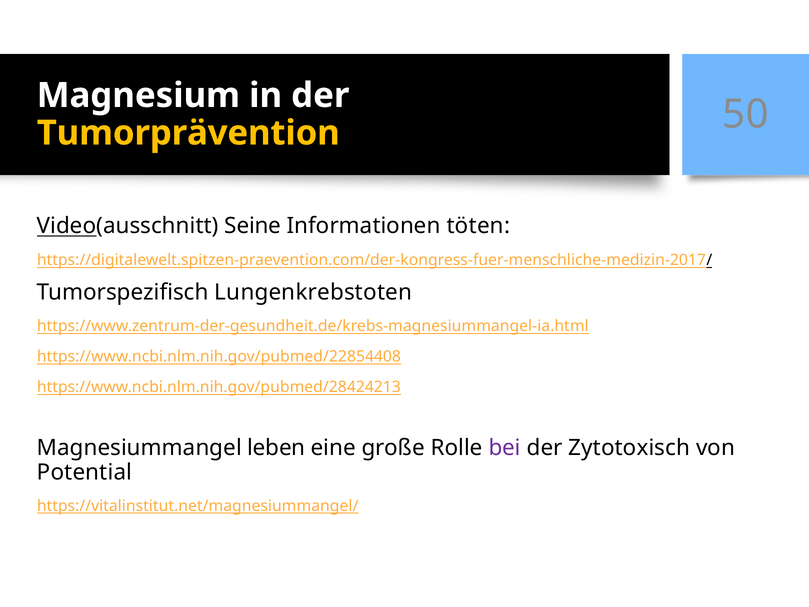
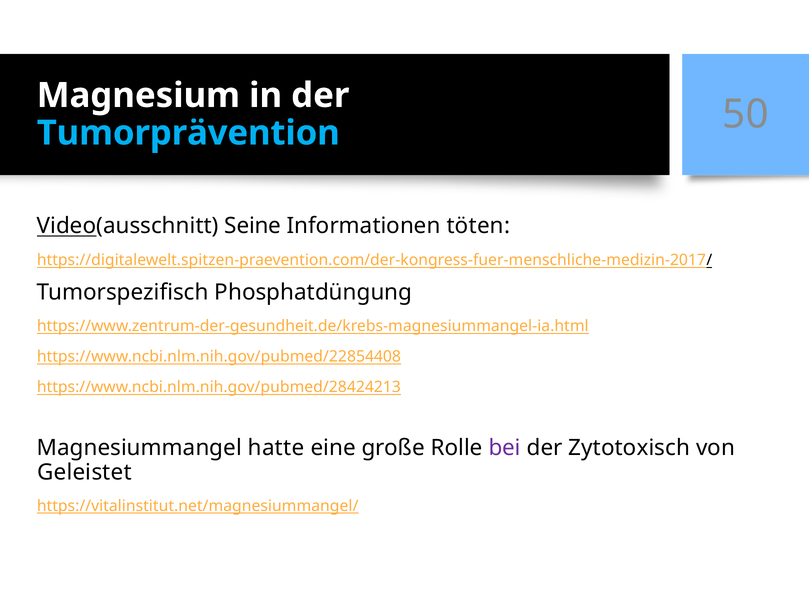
Tumorprävention colour: yellow -> light blue
Lungenkrebstoten: Lungenkrebstoten -> Phosphatdüngung
leben: leben -> hatte
Potential: Potential -> Geleistet
